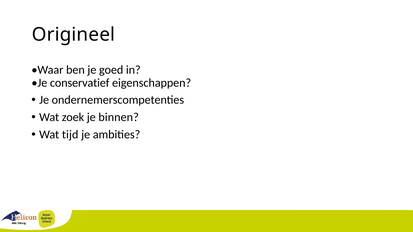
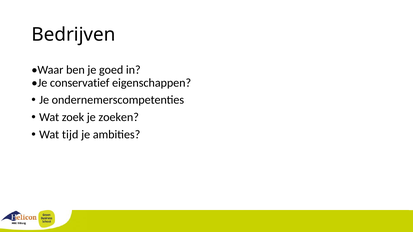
Origineel: Origineel -> Bedrijven
binnen: binnen -> zoeken
